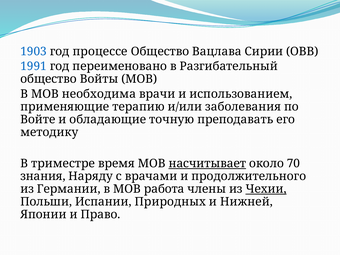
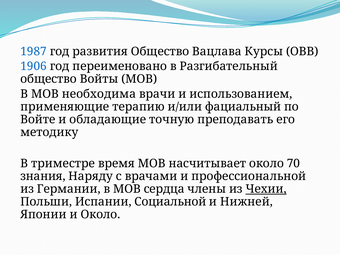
1903: 1903 -> 1987
процессе: процессе -> развития
Сирии: Сирии -> Курсы
1991: 1991 -> 1906
заболевания: заболевания -> фациальный
насчитывает underline: present -> none
продолжительного: продолжительного -> профессиональной
работа: работа -> сердца
Природных: Природных -> Социальной
и Право: Право -> Около
